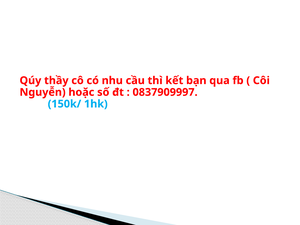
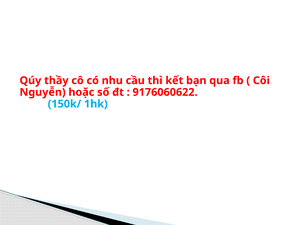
0837909997: 0837909997 -> 9176060622
